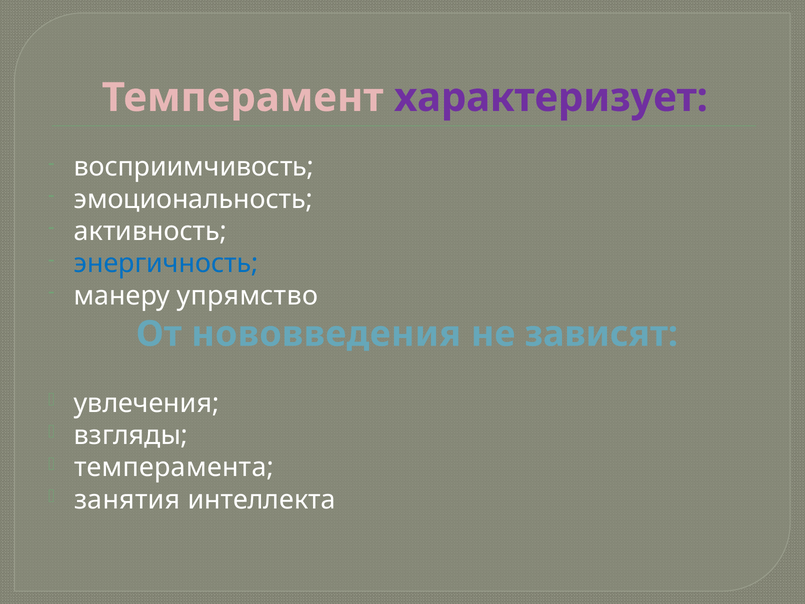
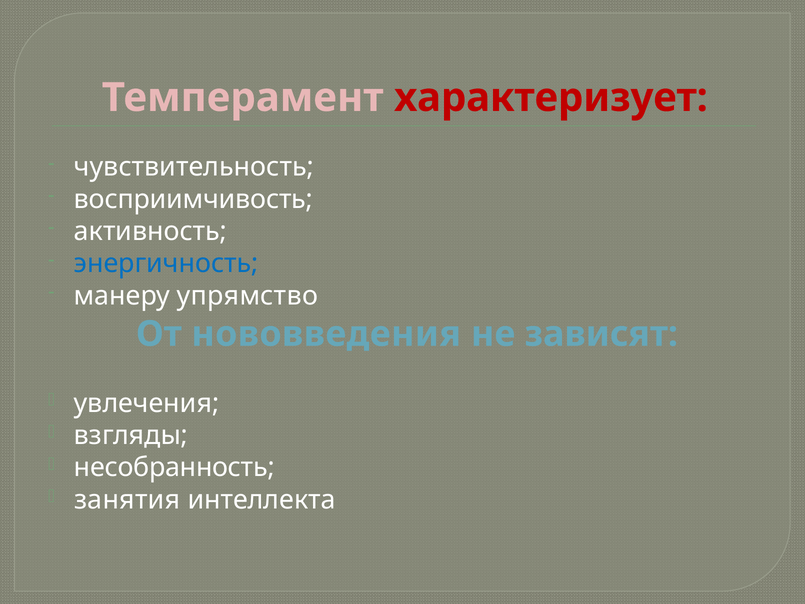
характеризует colour: purple -> red
восприимчивость: восприимчивость -> чувствительность
эмоциональность: эмоциональность -> восприимчивость
темперамента: темперамента -> несобранность
